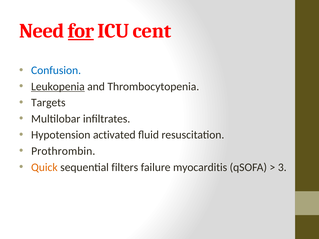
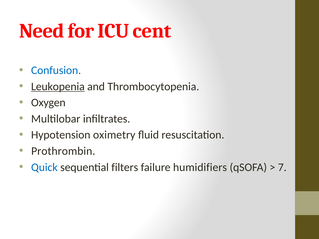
for underline: present -> none
Targets: Targets -> Oxygen
activated: activated -> oximetry
Quick colour: orange -> blue
myocarditis: myocarditis -> humidifiers
3: 3 -> 7
